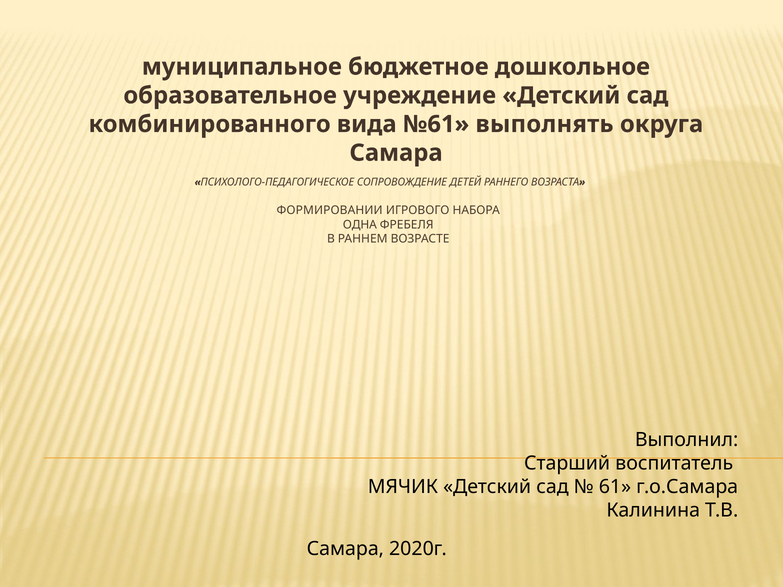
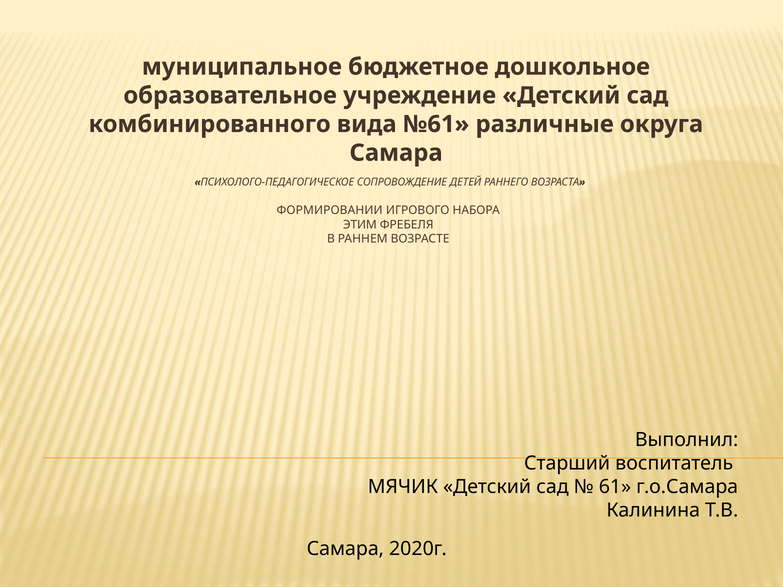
выполнять: выполнять -> различные
ОДНА: ОДНА -> ЭТИМ
